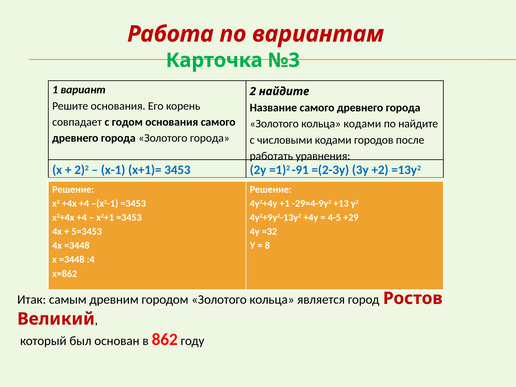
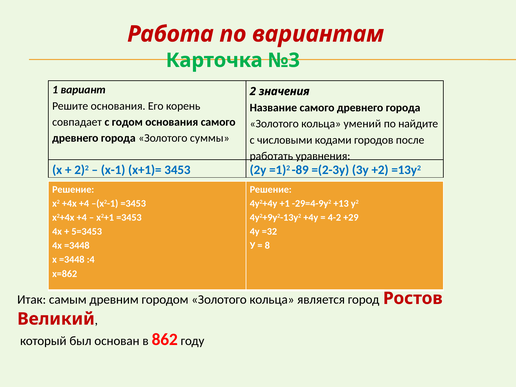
2 найдите: найдите -> значения
кольца кодами: кодами -> умений
Золотого города: города -> суммы
-91: -91 -> -89
4-5: 4-5 -> 4-2
